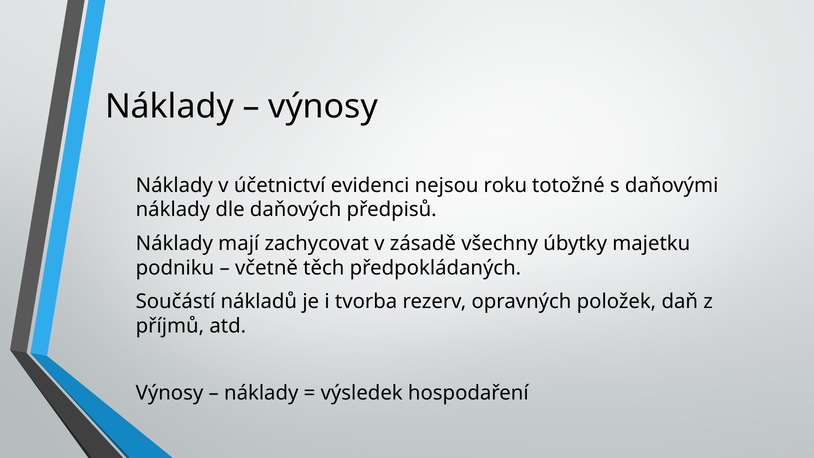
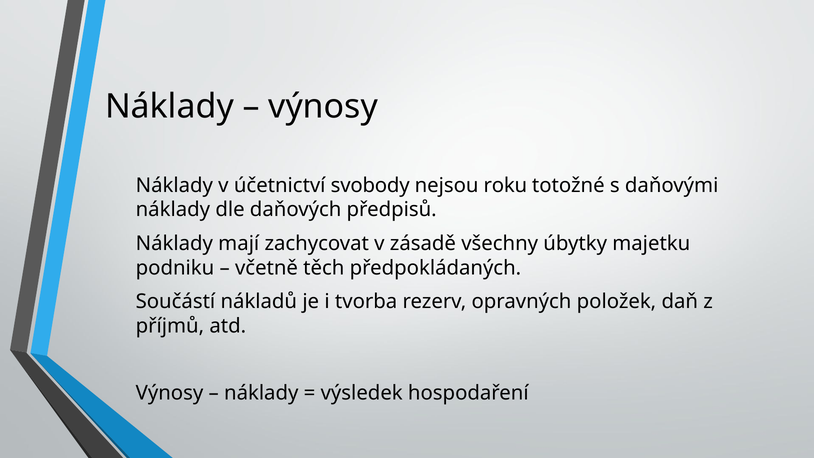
evidenci: evidenci -> svobody
